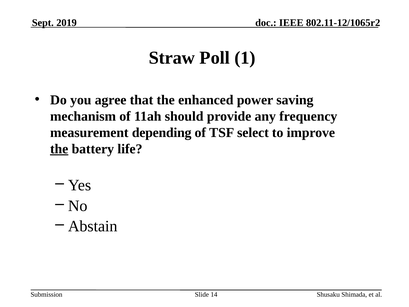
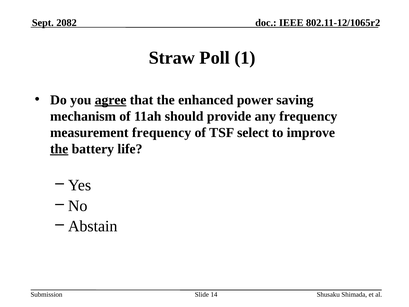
2019: 2019 -> 2082
agree underline: none -> present
measurement depending: depending -> frequency
